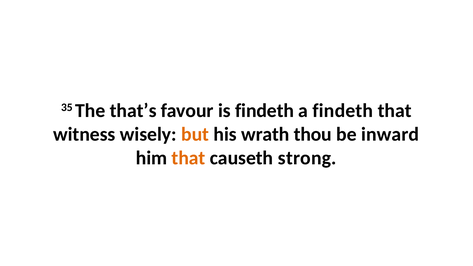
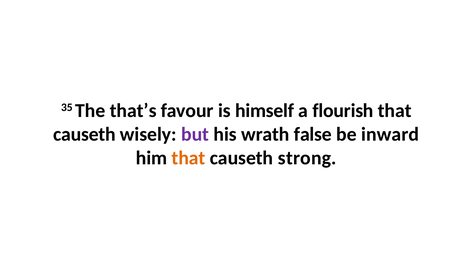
is findeth: findeth -> himself
a findeth: findeth -> flourish
witness at (84, 134): witness -> causeth
but colour: orange -> purple
thou: thou -> false
